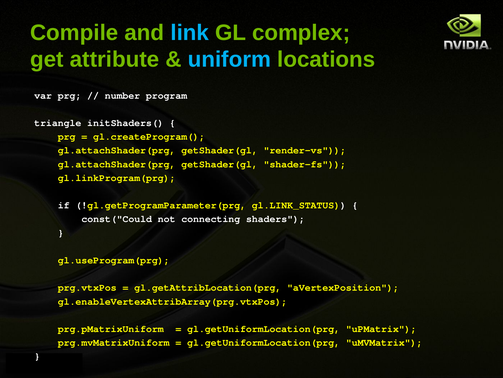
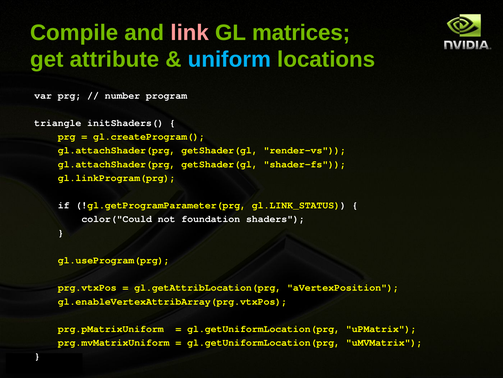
link colour: light blue -> pink
complex: complex -> matrices
const("Could: const("Could -> color("Could
connecting: connecting -> foundation
